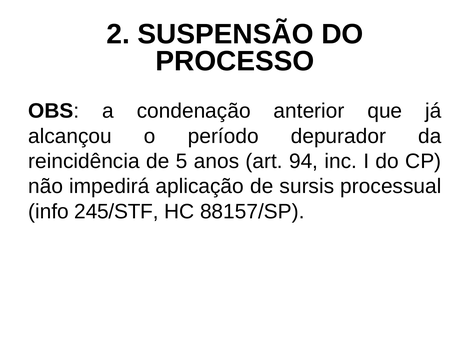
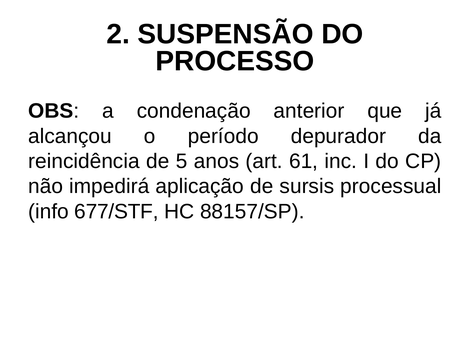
94: 94 -> 61
245/STF: 245/STF -> 677/STF
